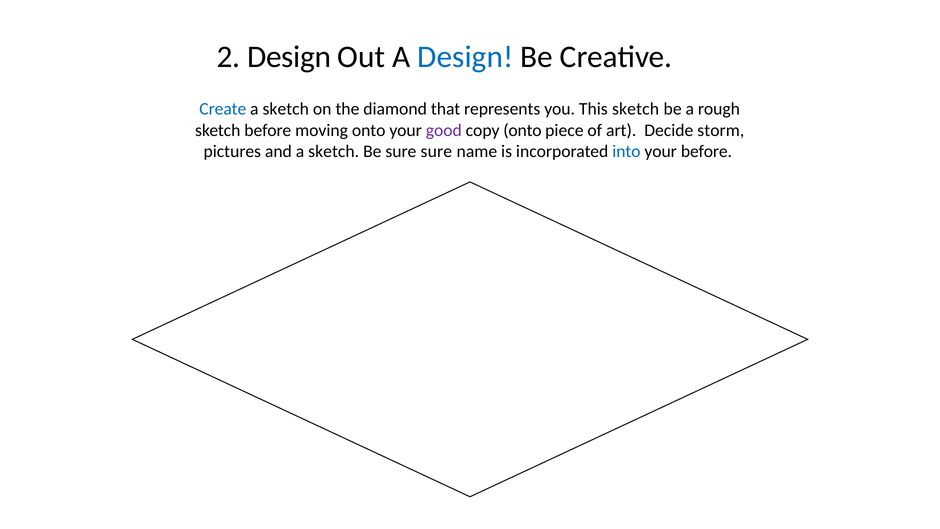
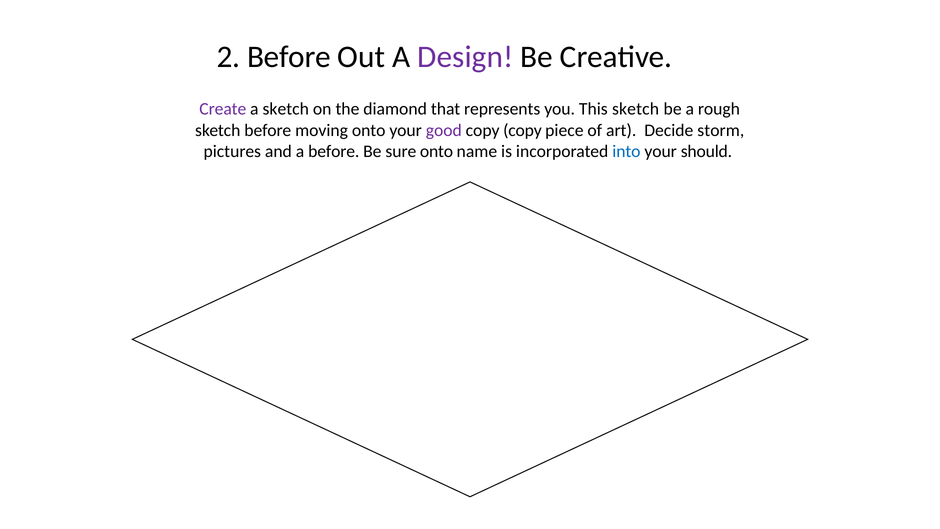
2 Design: Design -> Before
Design at (465, 57) colour: blue -> purple
Create colour: blue -> purple
copy onto: onto -> copy
and a sketch: sketch -> before
sure sure: sure -> onto
your before: before -> should
